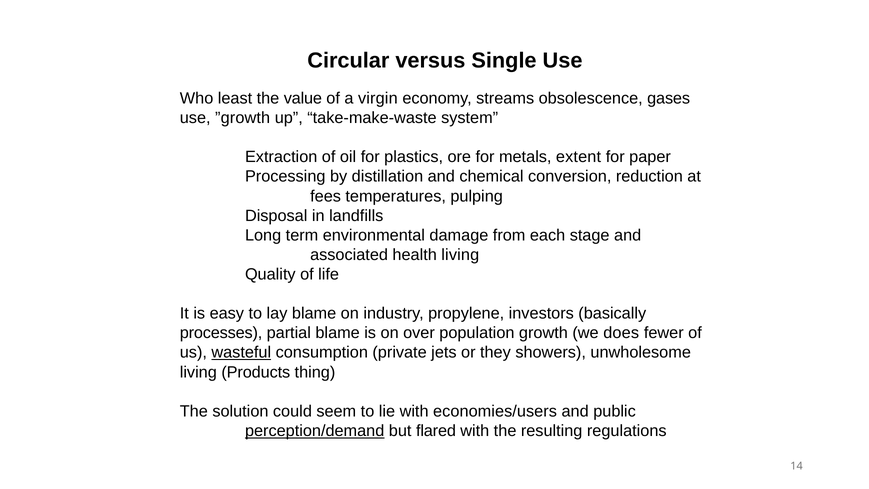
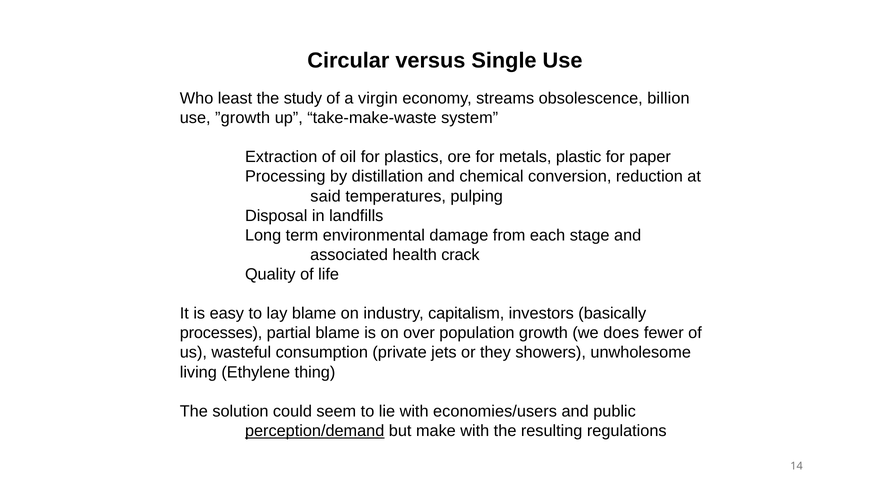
value: value -> study
gases: gases -> billion
extent: extent -> plastic
fees: fees -> said
health living: living -> crack
propylene: propylene -> capitalism
wasteful underline: present -> none
Products: Products -> Ethylene
flared: flared -> make
